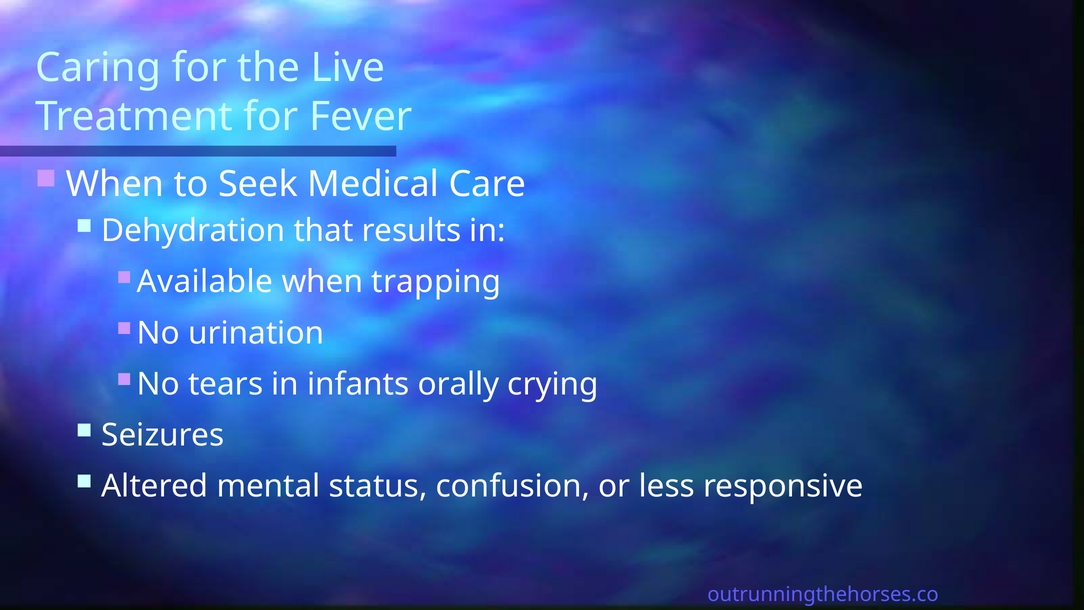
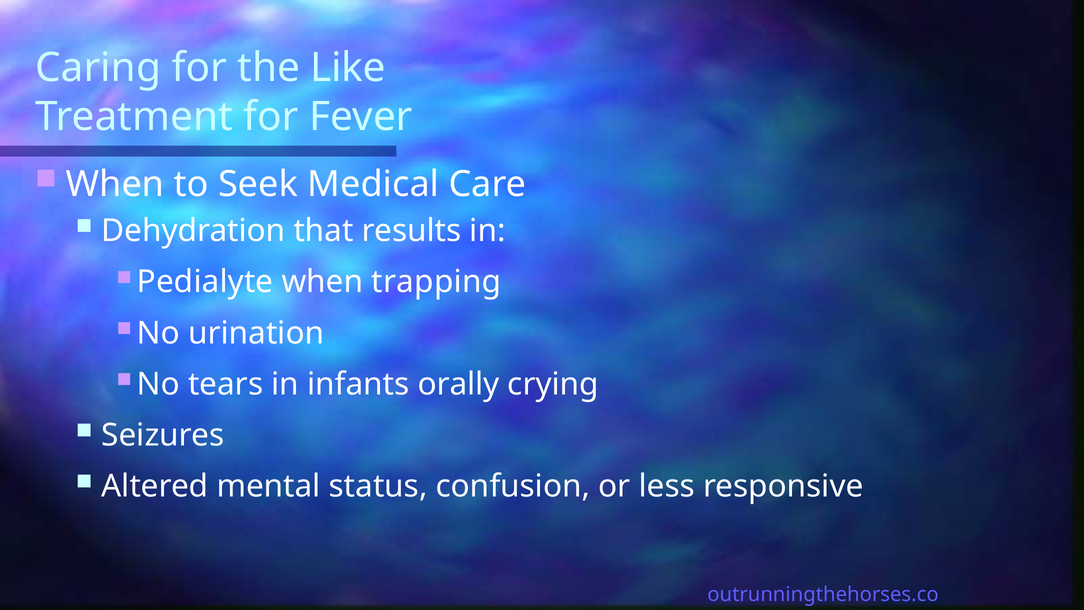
Live: Live -> Like
Available: Available -> Pedialyte
